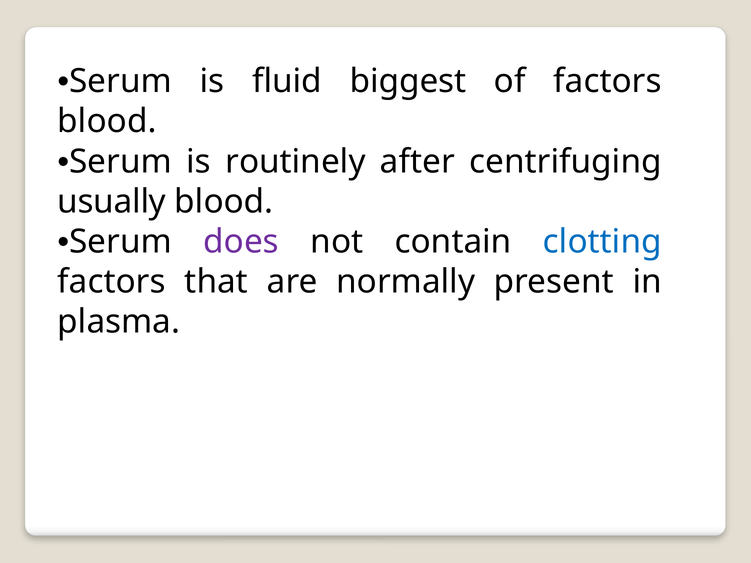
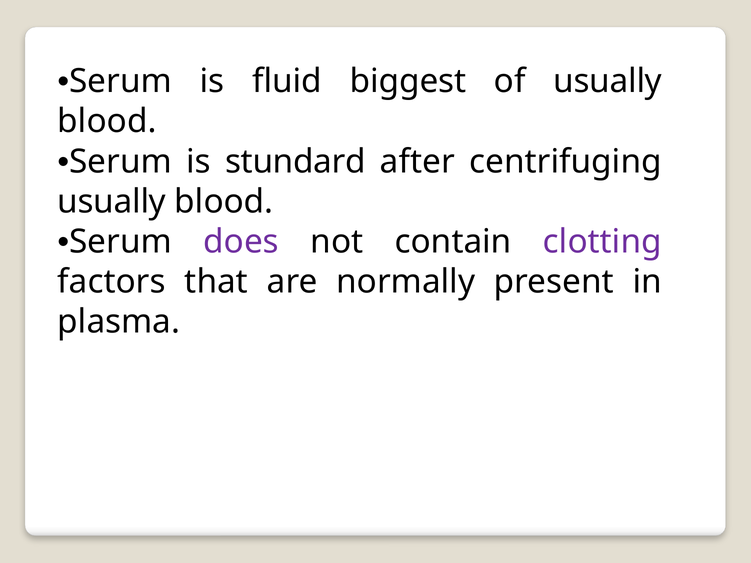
of factors: factors -> usually
routinely: routinely -> stundard
clotting colour: blue -> purple
